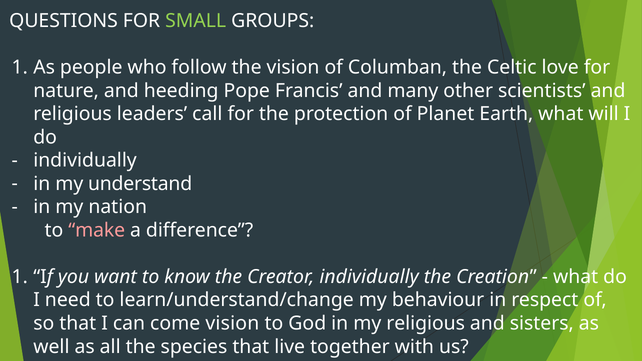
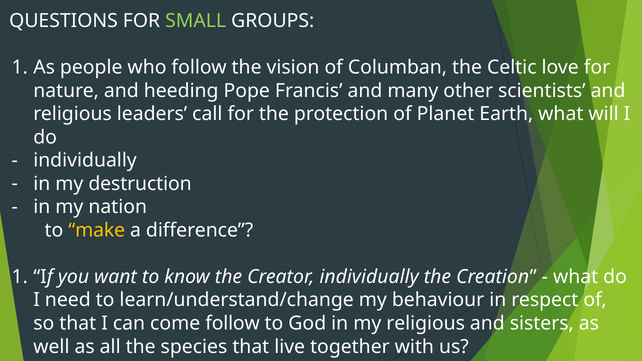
understand: understand -> destruction
make colour: pink -> yellow
come vision: vision -> follow
